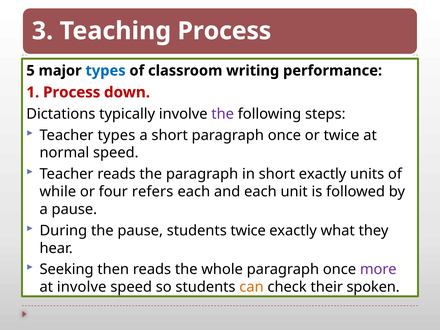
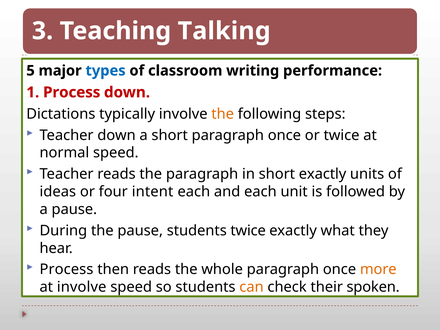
Process at (224, 31): Process -> Talking
the at (223, 114) colour: purple -> orange
Teacher types: types -> down
while: while -> ideas
refers: refers -> intent
Seeking at (67, 269): Seeking -> Process
more colour: purple -> orange
